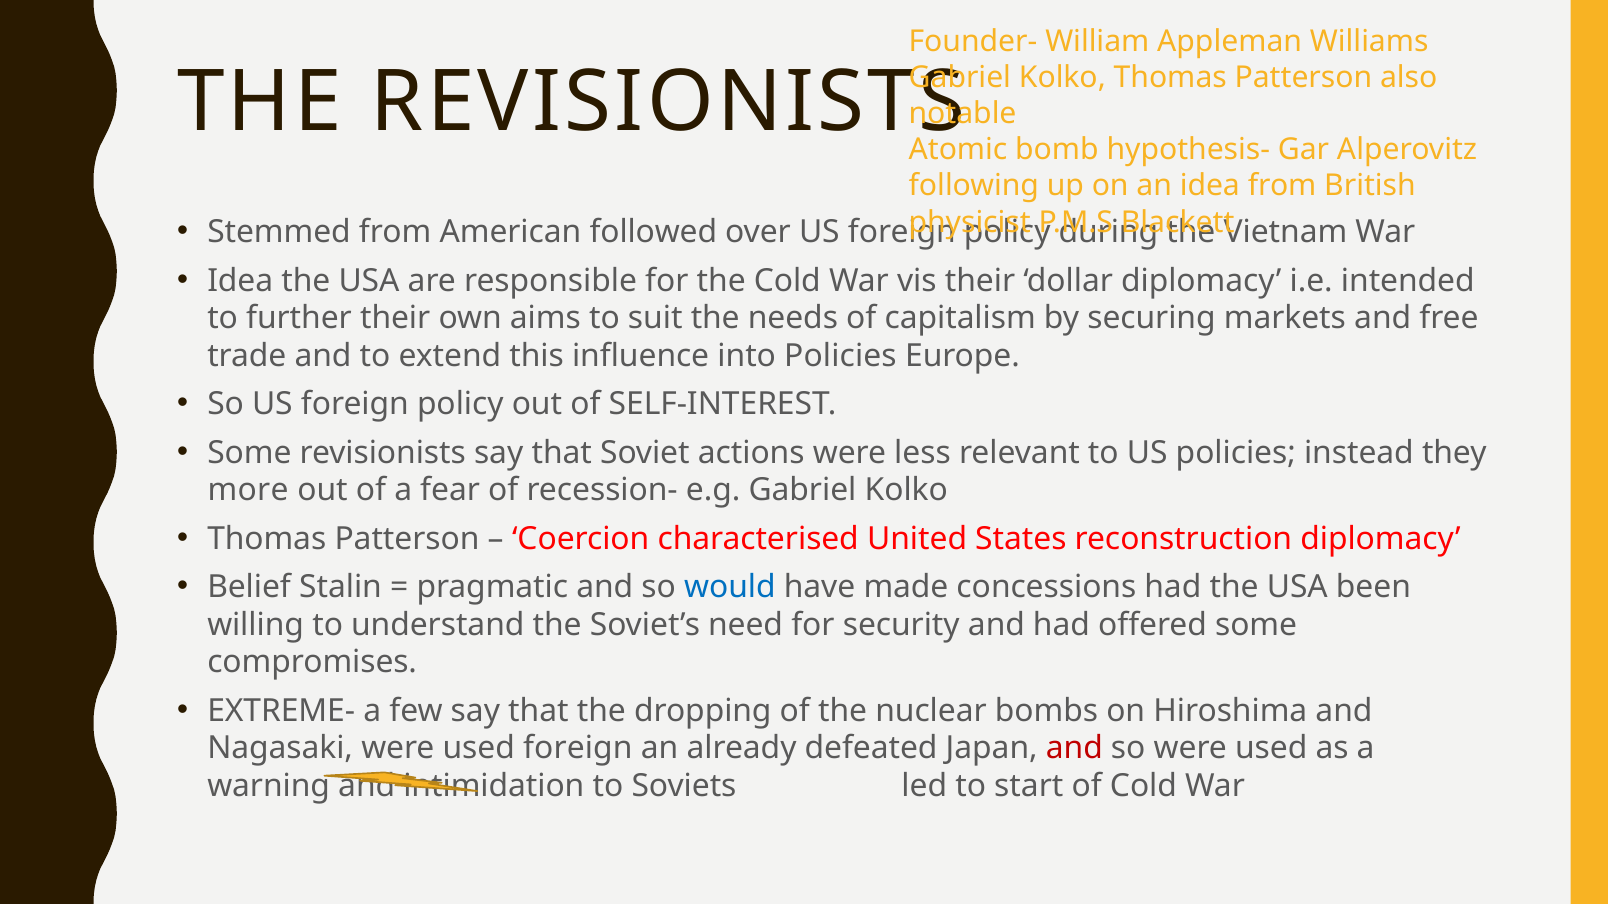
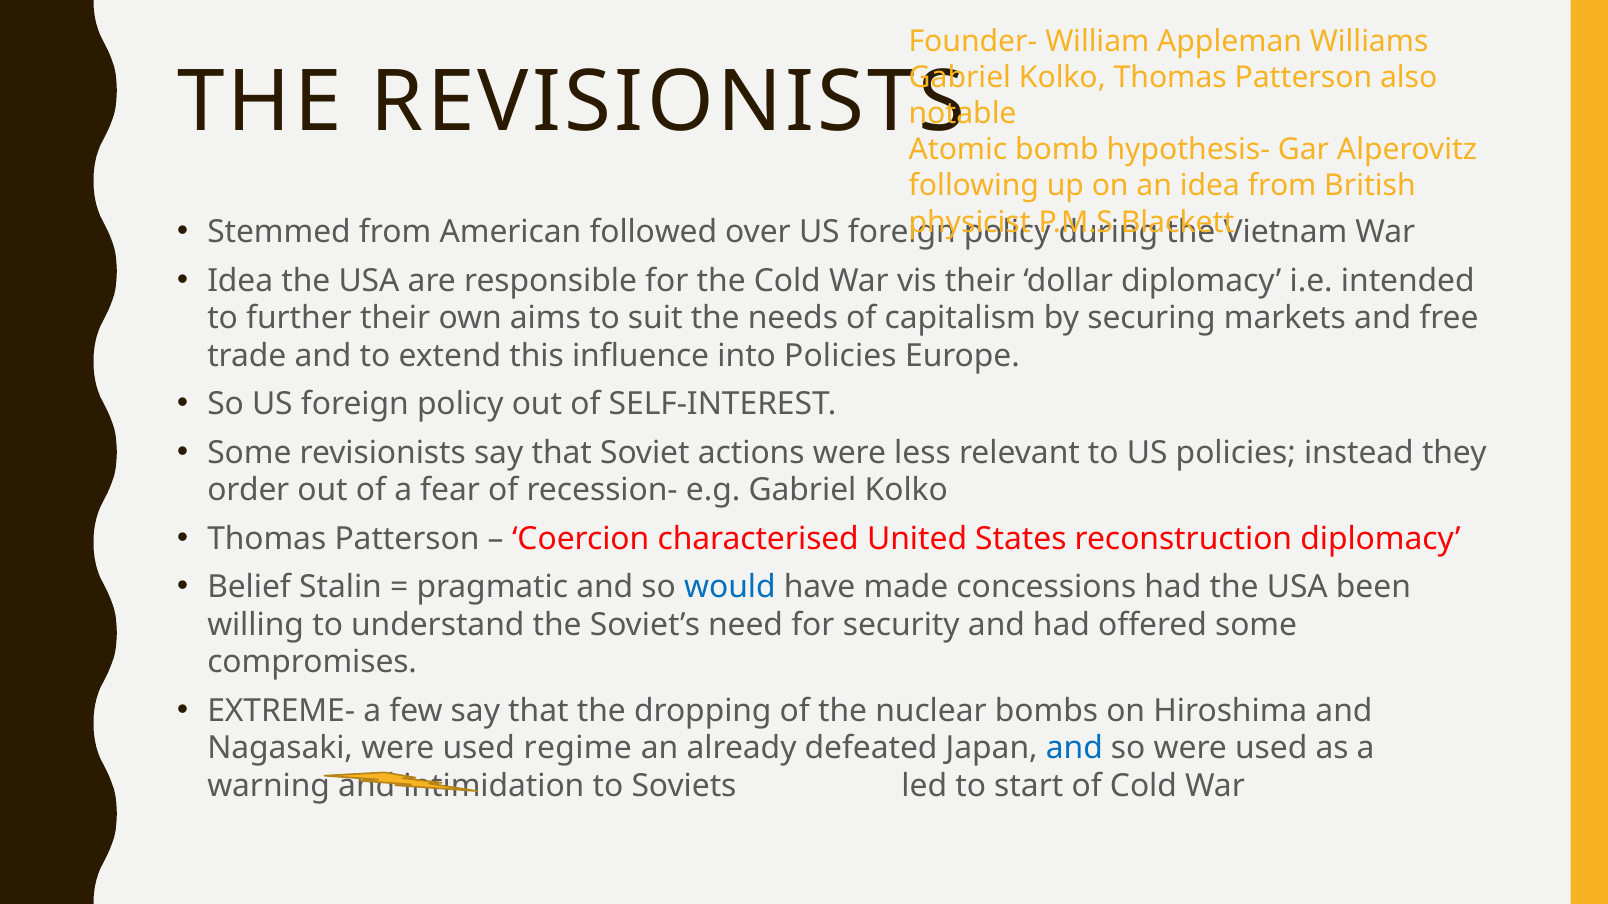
more: more -> order
used foreign: foreign -> regime
and at (1074, 749) colour: red -> blue
